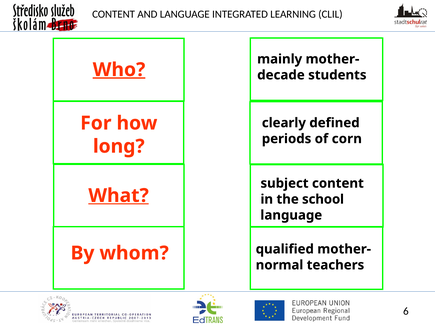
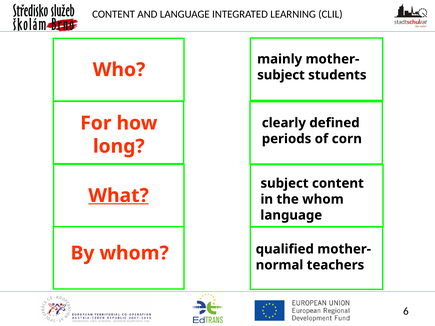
Who underline: present -> none
decade at (281, 75): decade -> subject
the school: school -> whom
